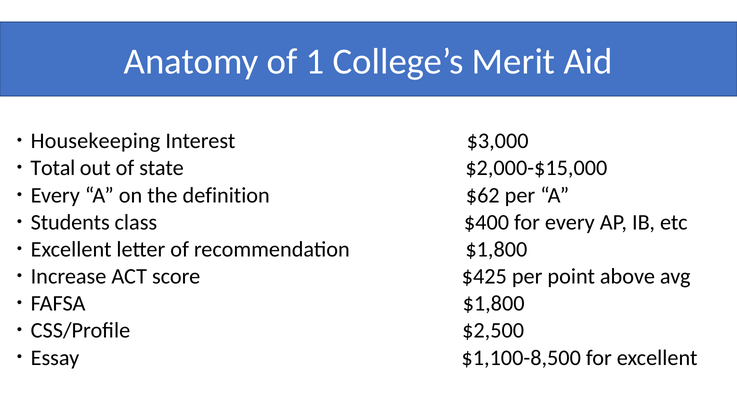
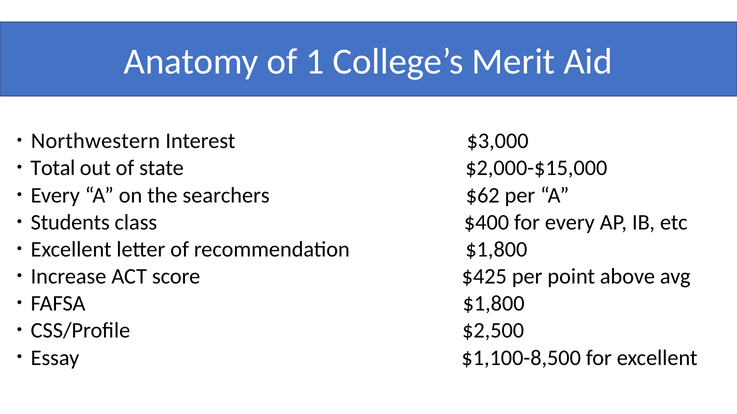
Housekeeping: Housekeeping -> Northwestern
definition: definition -> searchers
